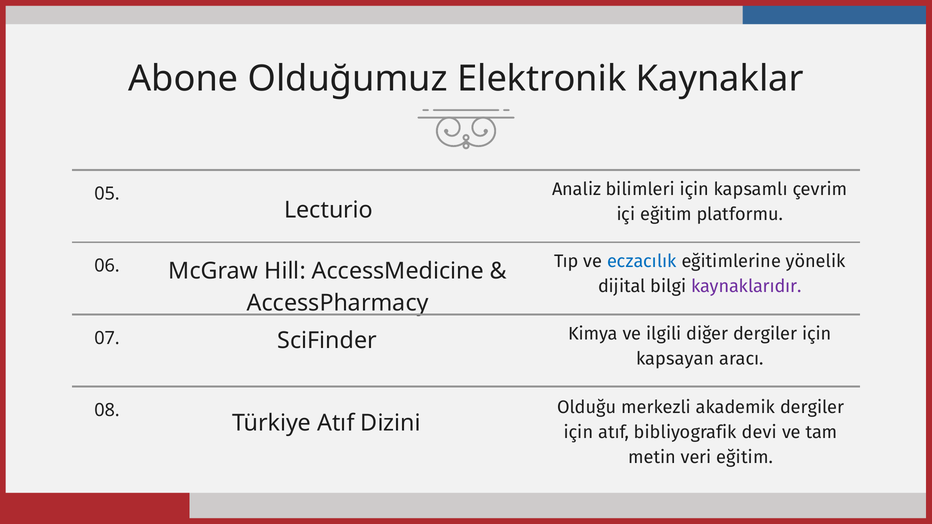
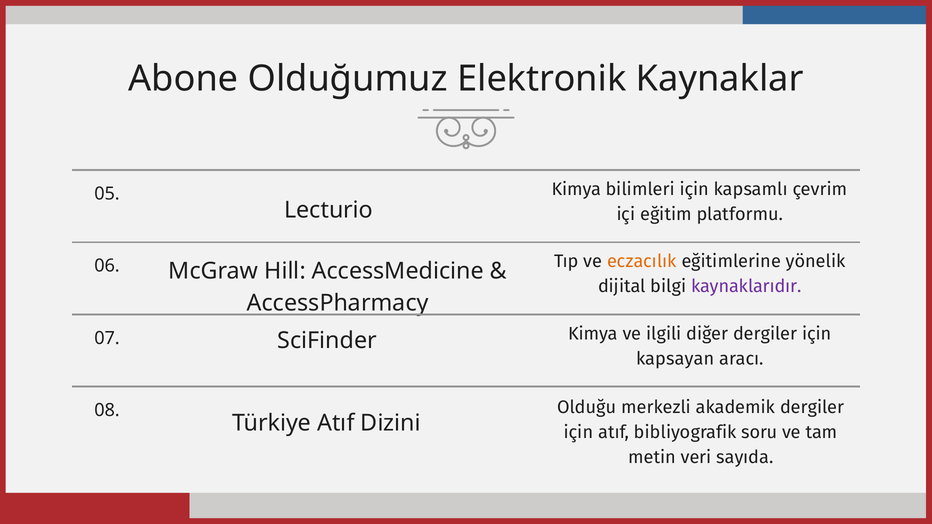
Analiz at (577, 189): Analiz -> Kimya
eczacılık colour: blue -> orange
devi: devi -> soru
veri eğitim: eğitim -> sayıda
